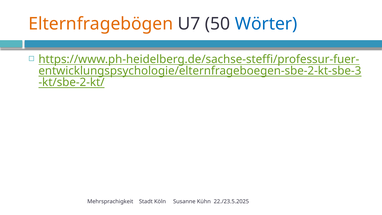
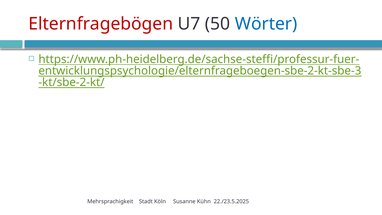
Elternfragebögen colour: orange -> red
